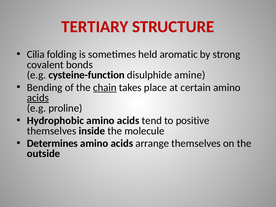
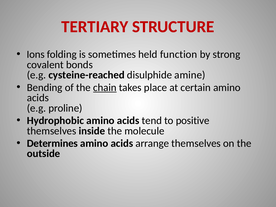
Cilia: Cilia -> Ions
aromatic: aromatic -> function
cysteine-function: cysteine-function -> cysteine-reached
acids at (38, 98) underline: present -> none
